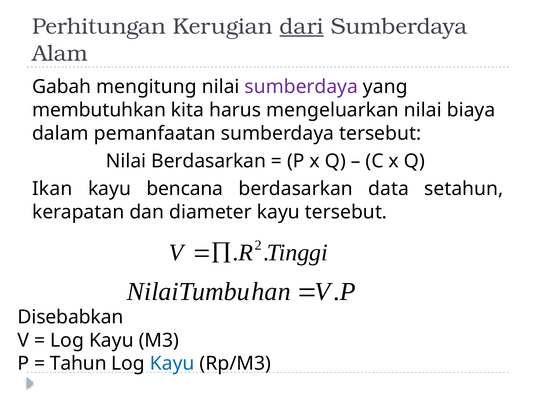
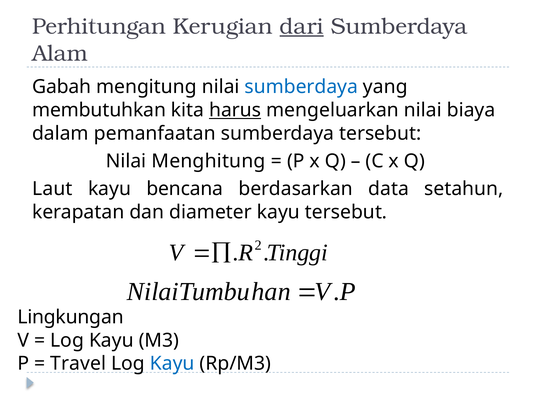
sumberdaya at (301, 87) colour: purple -> blue
harus underline: none -> present
Nilai Berdasarkan: Berdasarkan -> Menghitung
Ikan: Ikan -> Laut
Disebabkan: Disebabkan -> Lingkungan
Tahun: Tahun -> Travel
